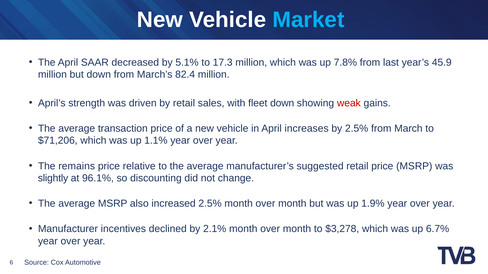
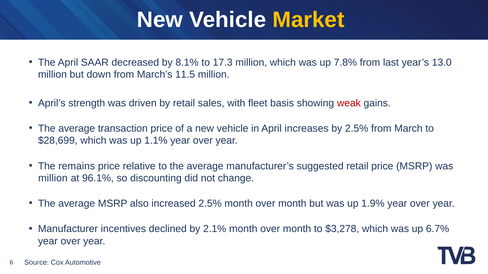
Market colour: light blue -> yellow
5.1%: 5.1% -> 8.1%
45.9: 45.9 -> 13.0
82.4: 82.4 -> 11.5
fleet down: down -> basis
$71,206: $71,206 -> $28,699
slightly at (53, 179): slightly -> million
